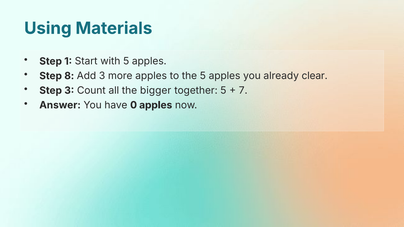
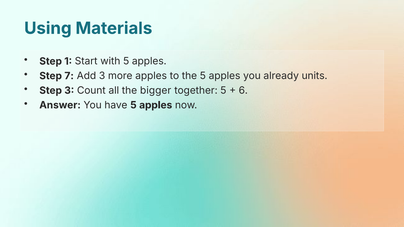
8: 8 -> 7
clear: clear -> units
7: 7 -> 6
have 0: 0 -> 5
